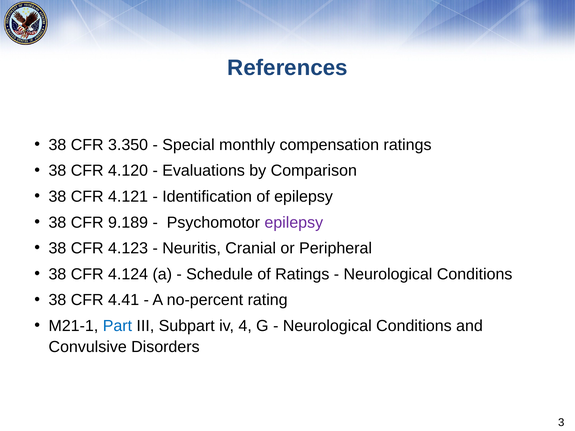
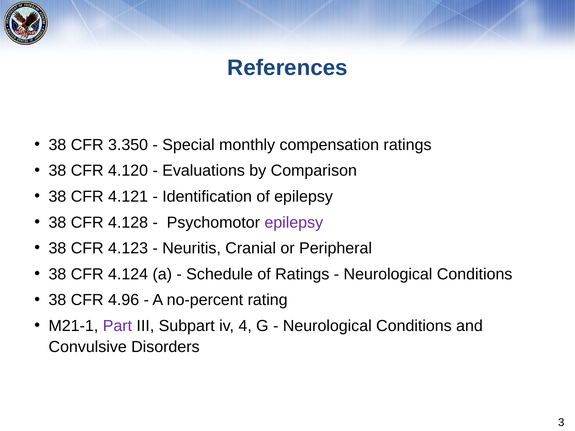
9.189: 9.189 -> 4.128
4.41: 4.41 -> 4.96
Part colour: blue -> purple
